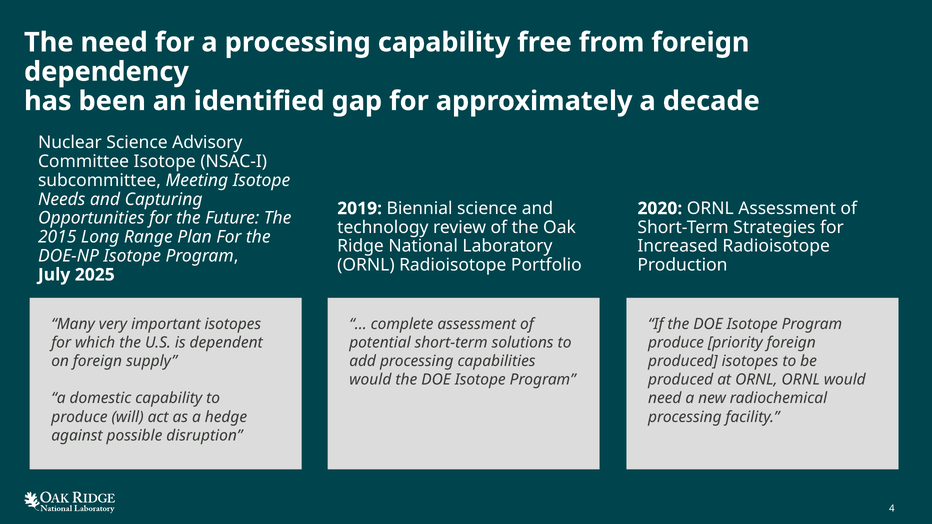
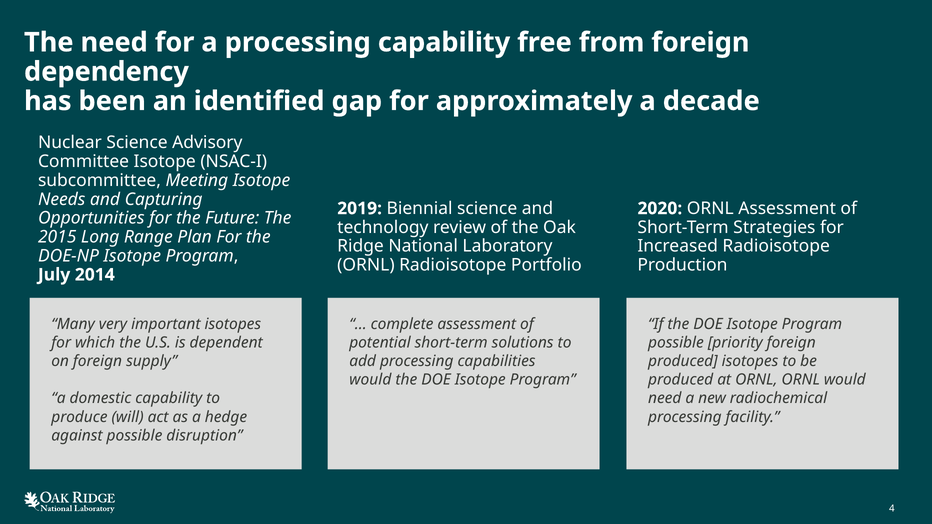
2025: 2025 -> 2014
produce at (676, 343): produce -> possible
